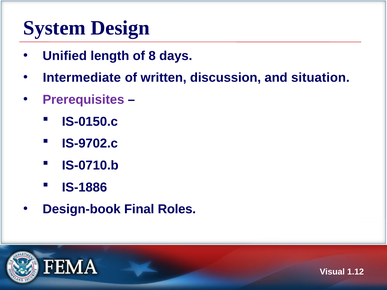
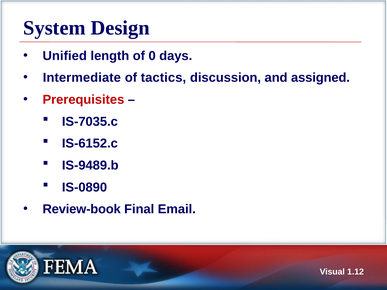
8: 8 -> 0
written: written -> tactics
situation: situation -> assigned
Prerequisites colour: purple -> red
IS-0150.c: IS-0150.c -> IS-7035.c
IS-9702.c: IS-9702.c -> IS-6152.c
IS-0710.b: IS-0710.b -> IS-9489.b
IS-1886: IS-1886 -> IS-0890
Design-book: Design-book -> Review-book
Roles: Roles -> Email
